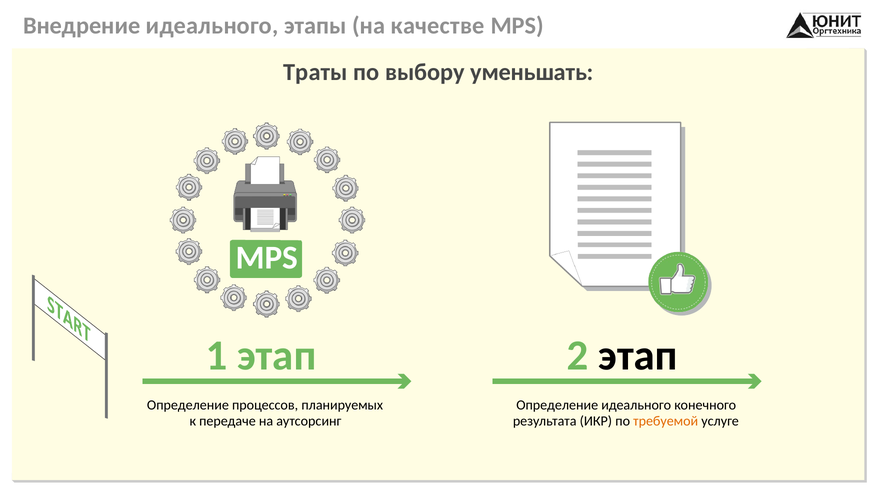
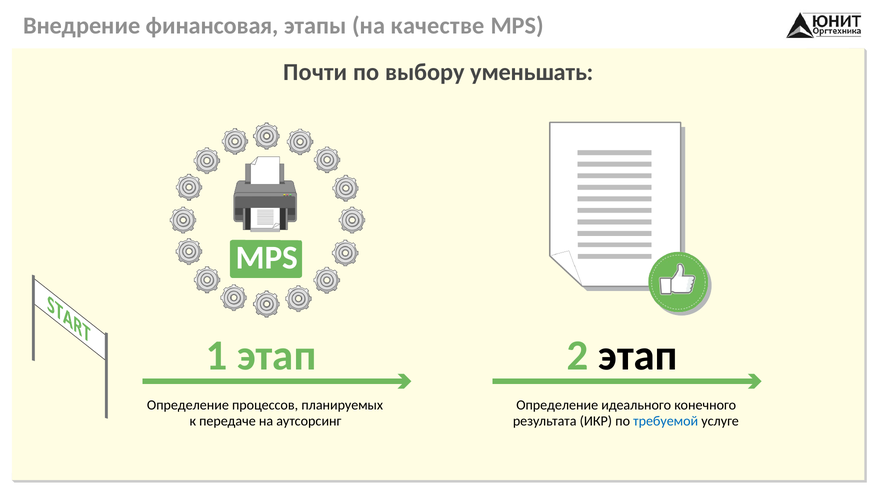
Внедрение идеального: идеального -> финансовая
Траты: Траты -> Почти
требуемой colour: orange -> blue
